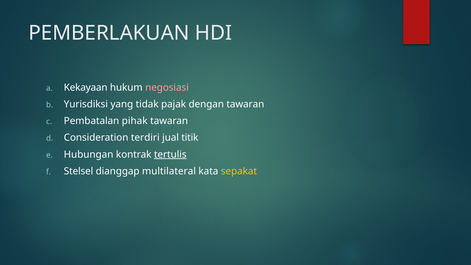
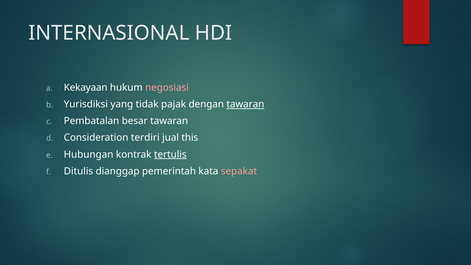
PEMBERLAKUAN: PEMBERLAKUAN -> INTERNASIONAL
tawaran at (245, 104) underline: none -> present
pihak: pihak -> besar
titik: titik -> this
Stelsel: Stelsel -> Ditulis
multilateral: multilateral -> pemerintah
sepakat colour: yellow -> pink
